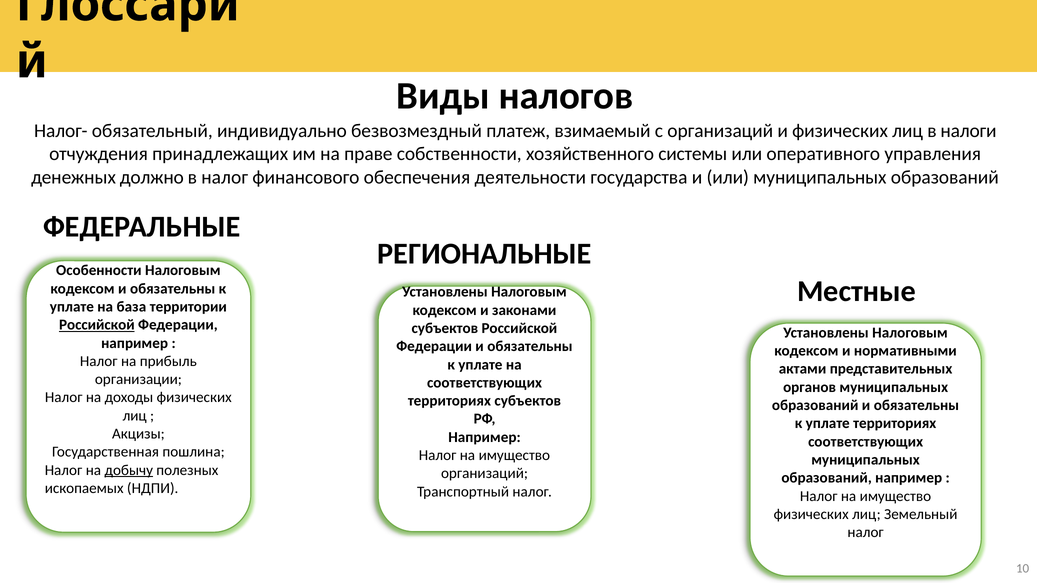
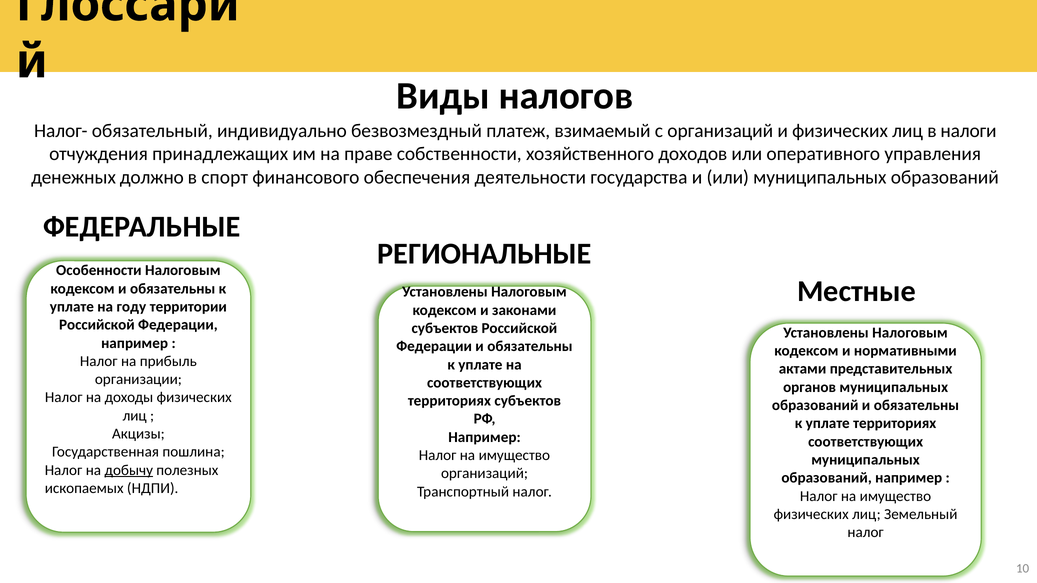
системы: системы -> доходов
в налог: налог -> спорт
база: база -> году
Российской at (97, 325) underline: present -> none
